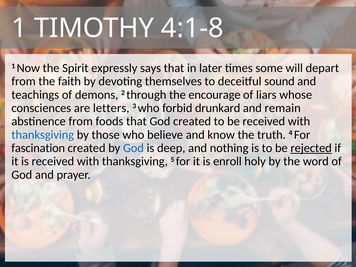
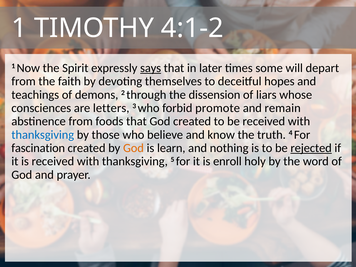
4:1-8: 4:1-8 -> 4:1-2
says underline: none -> present
sound: sound -> hopes
encourage: encourage -> dissension
drunkard: drunkard -> promote
God at (133, 148) colour: blue -> orange
deep: deep -> learn
